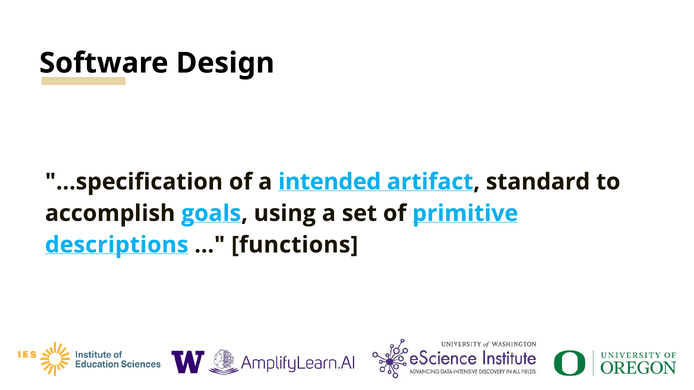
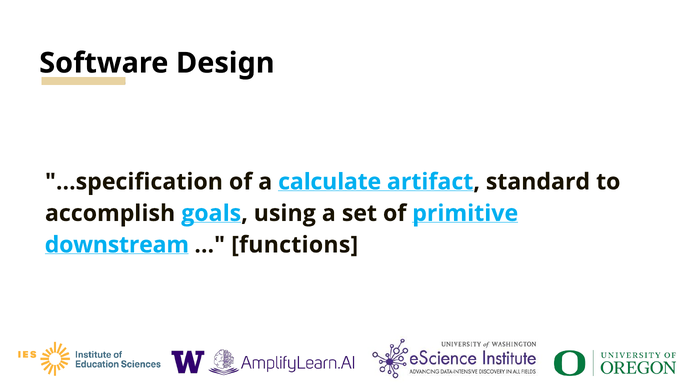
intended: intended -> calculate
descriptions: descriptions -> downstream
